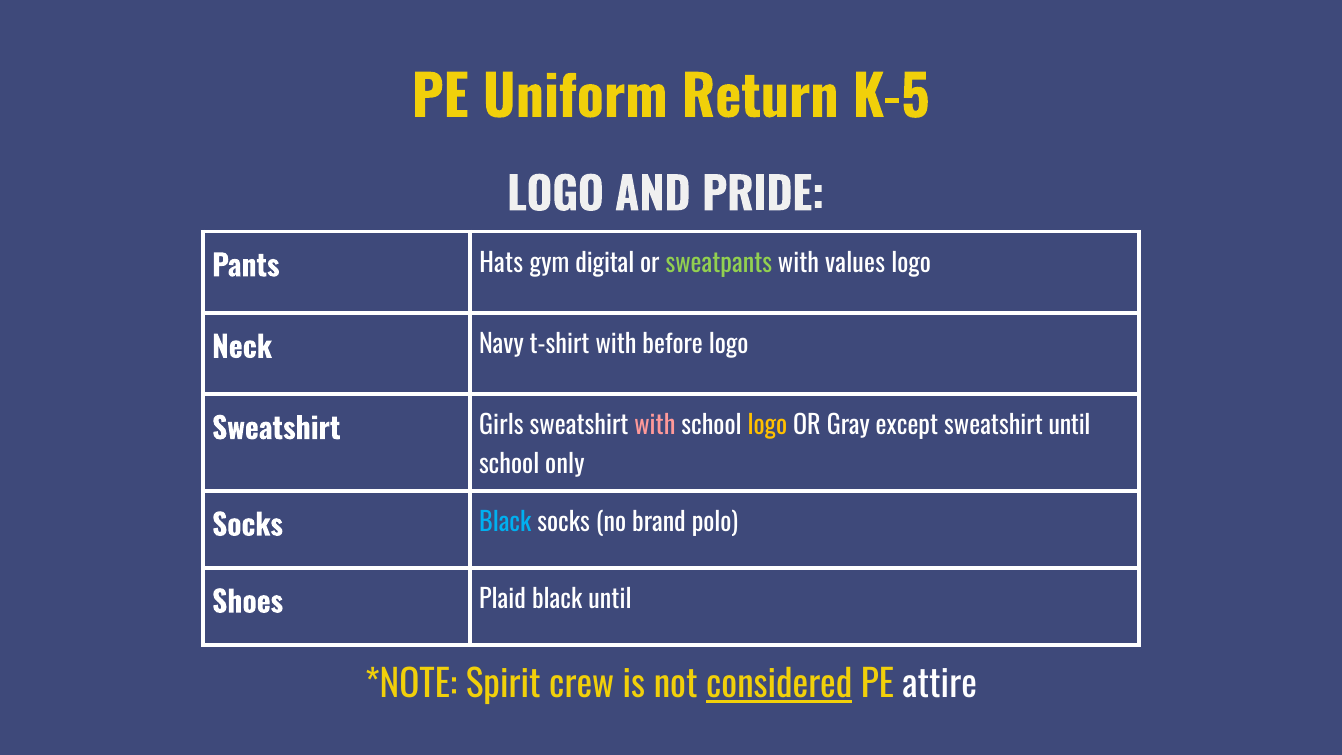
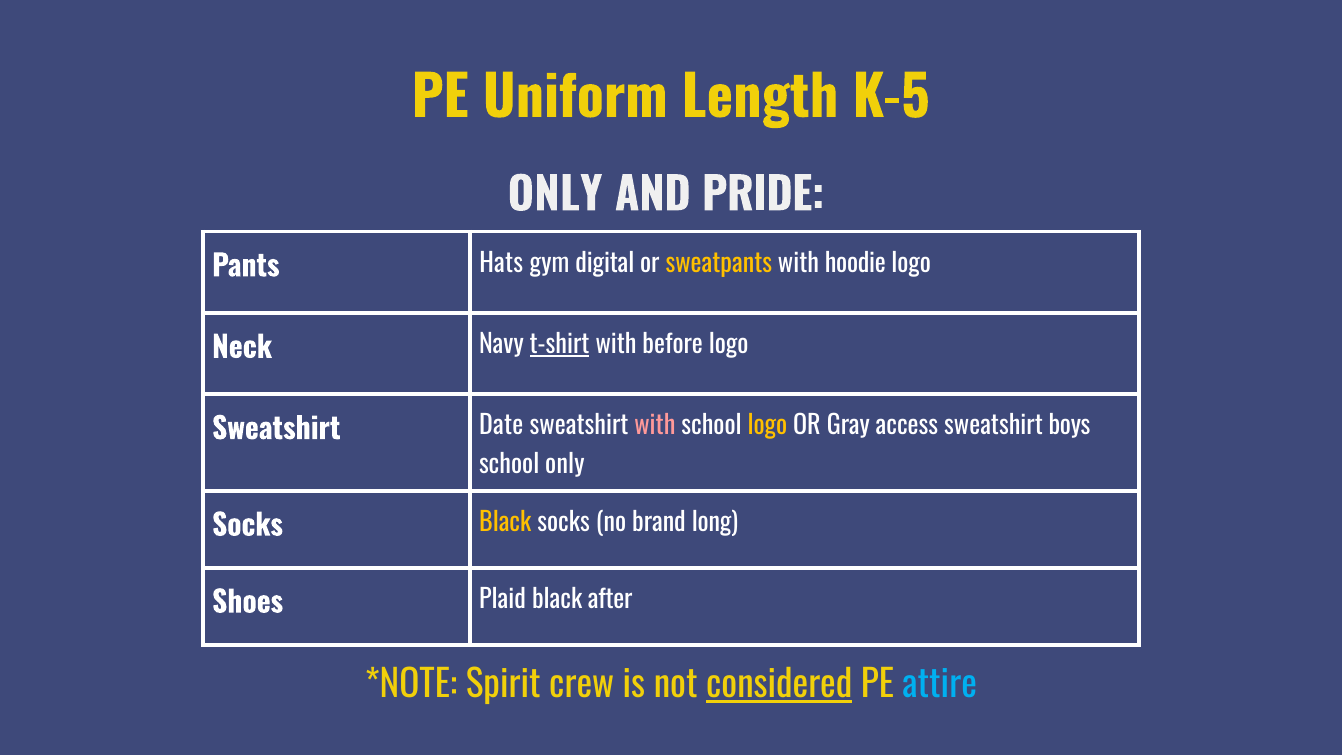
Return: Return -> Length
LOGO at (555, 196): LOGO -> ONLY
sweatpants colour: light green -> yellow
values: values -> hoodie
t-shirt underline: none -> present
Girls: Girls -> Date
except: except -> access
sweatshirt until: until -> boys
Black at (505, 523) colour: light blue -> yellow
polo: polo -> long
black until: until -> after
attire colour: white -> light blue
